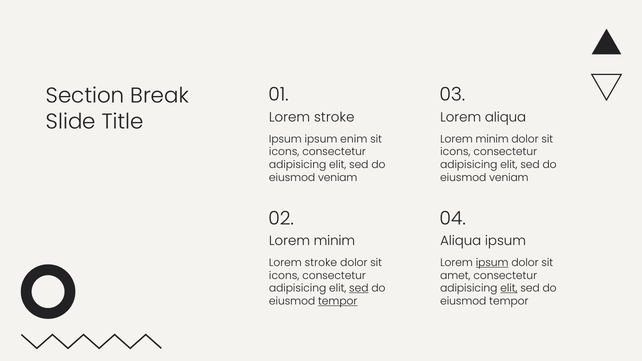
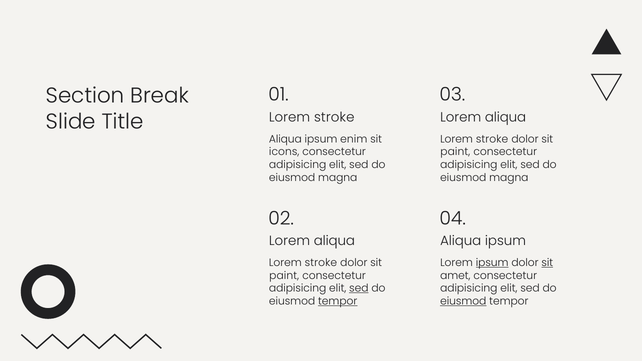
Ipsum at (285, 139): Ipsum -> Aliqua
minim at (492, 139): minim -> stroke
icons at (455, 152): icons -> paint
veniam at (338, 178): veniam -> magna
veniam at (509, 178): veniam -> magna
minim at (334, 241): minim -> aliqua
sit at (547, 263) underline: none -> present
icons at (284, 276): icons -> paint
elit at (509, 288) underline: present -> none
eiusmod at (463, 301) underline: none -> present
